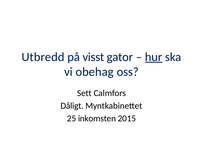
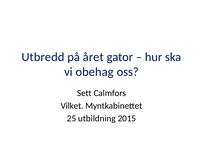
visst: visst -> året
hur underline: present -> none
Dåligt: Dåligt -> Vilket
inkomsten: inkomsten -> utbildning
